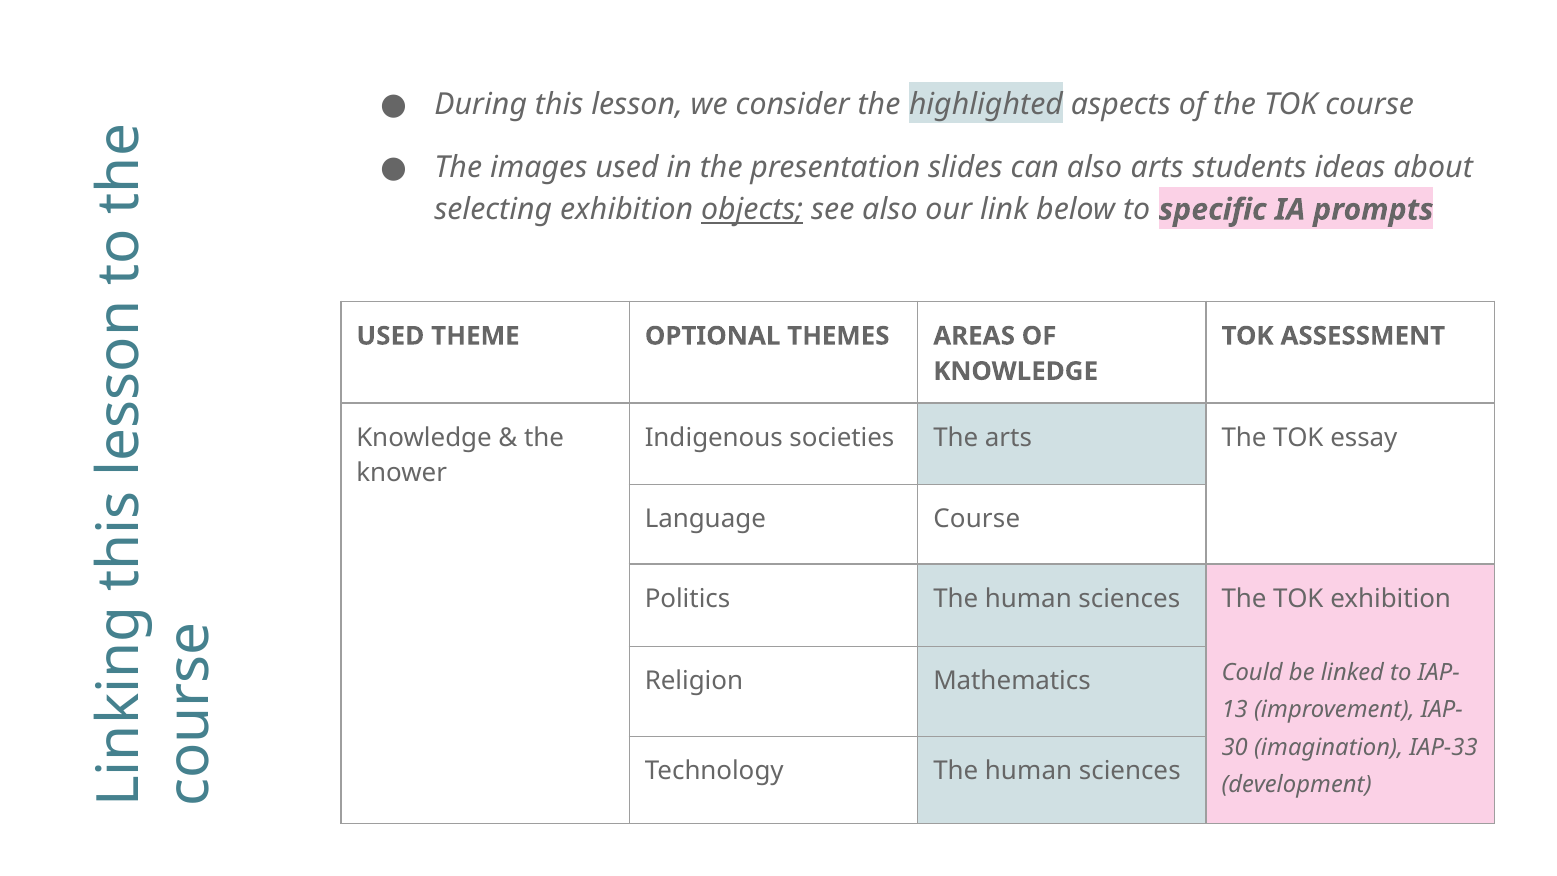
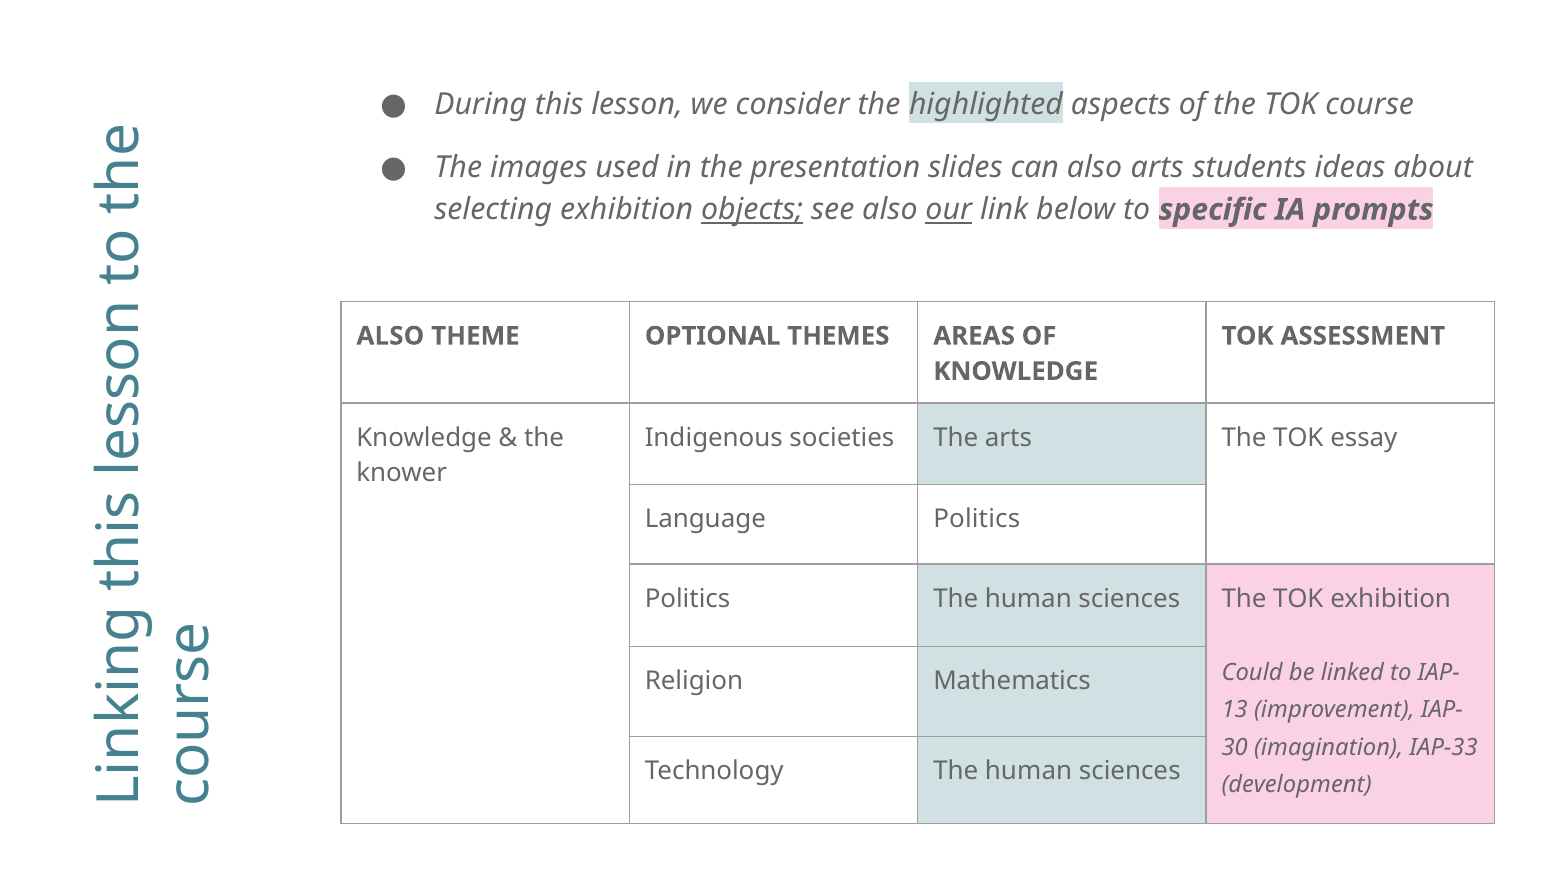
our underline: none -> present
USED at (390, 336): USED -> ALSO
Language Course: Course -> Politics
